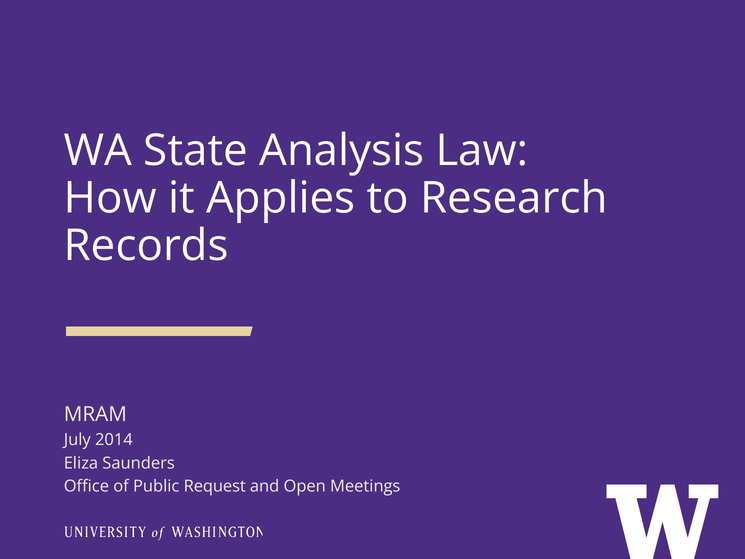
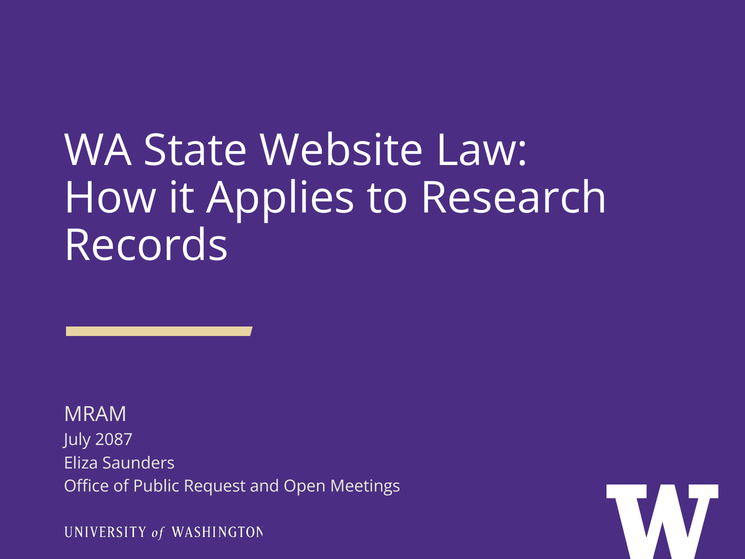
Analysis: Analysis -> Website
2014: 2014 -> 2087
